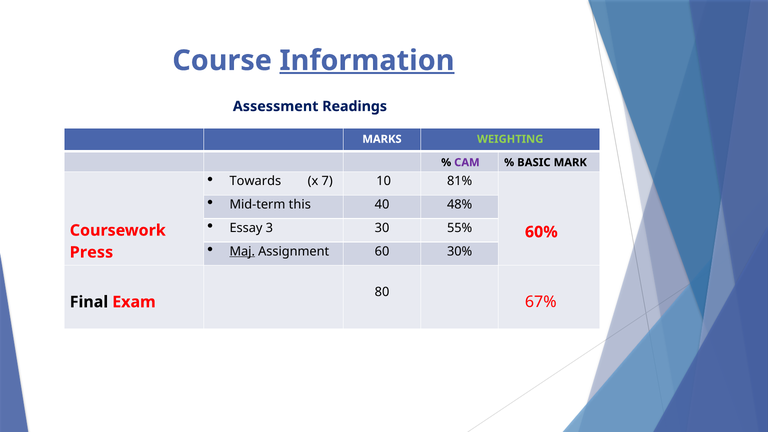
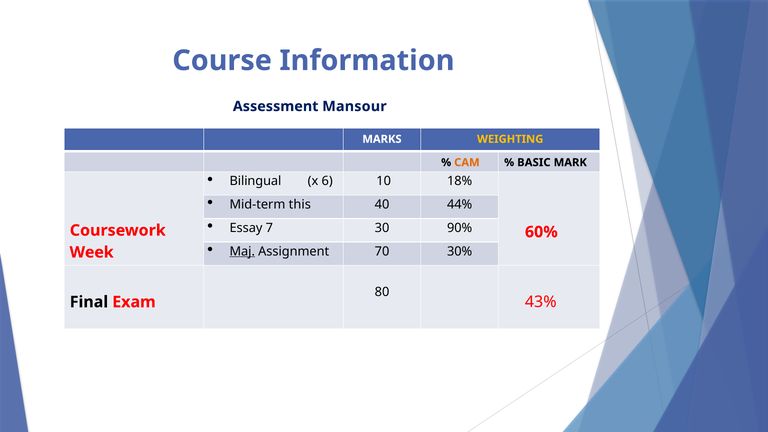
Information underline: present -> none
Readings: Readings -> Mansour
WEIGHTING colour: light green -> yellow
CAM colour: purple -> orange
Towards: Towards -> Bilingual
7: 7 -> 6
81%: 81% -> 18%
48%: 48% -> 44%
3: 3 -> 7
55%: 55% -> 90%
60: 60 -> 70
Press: Press -> Week
67%: 67% -> 43%
